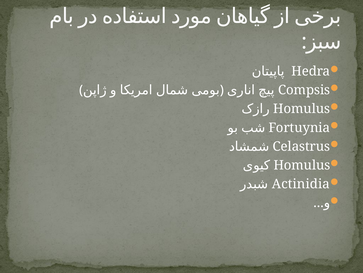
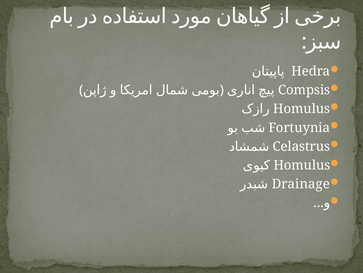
Actinidia: Actinidia -> Drainage
